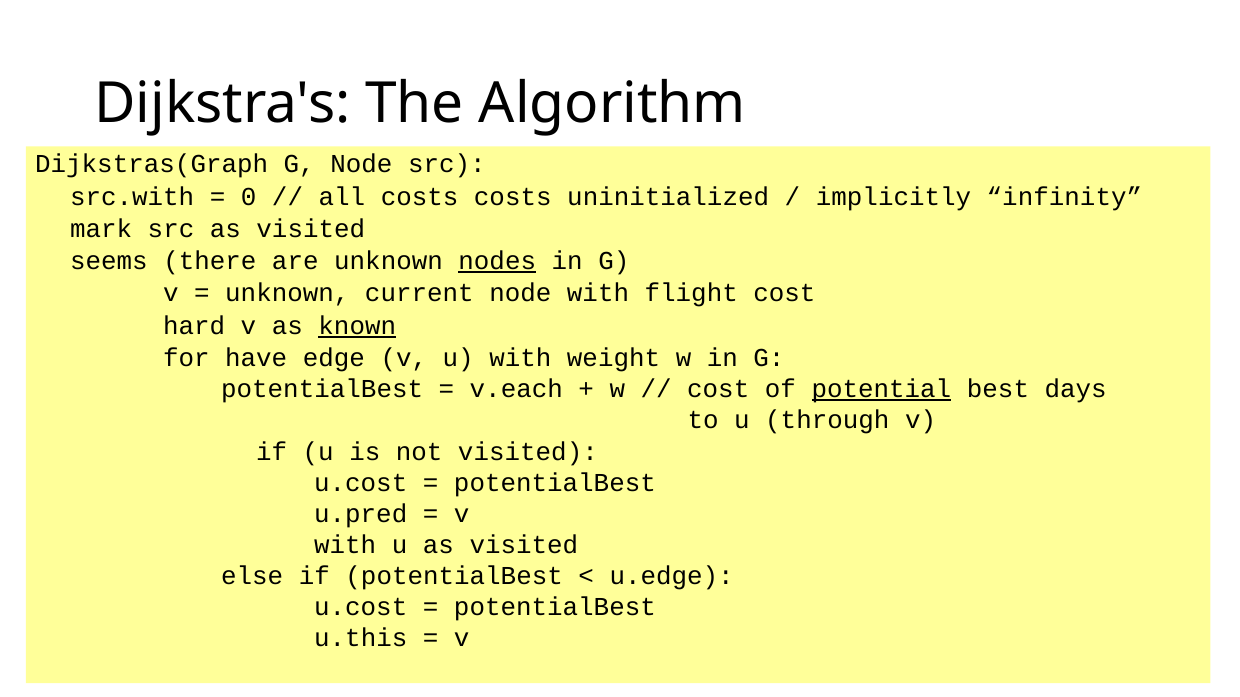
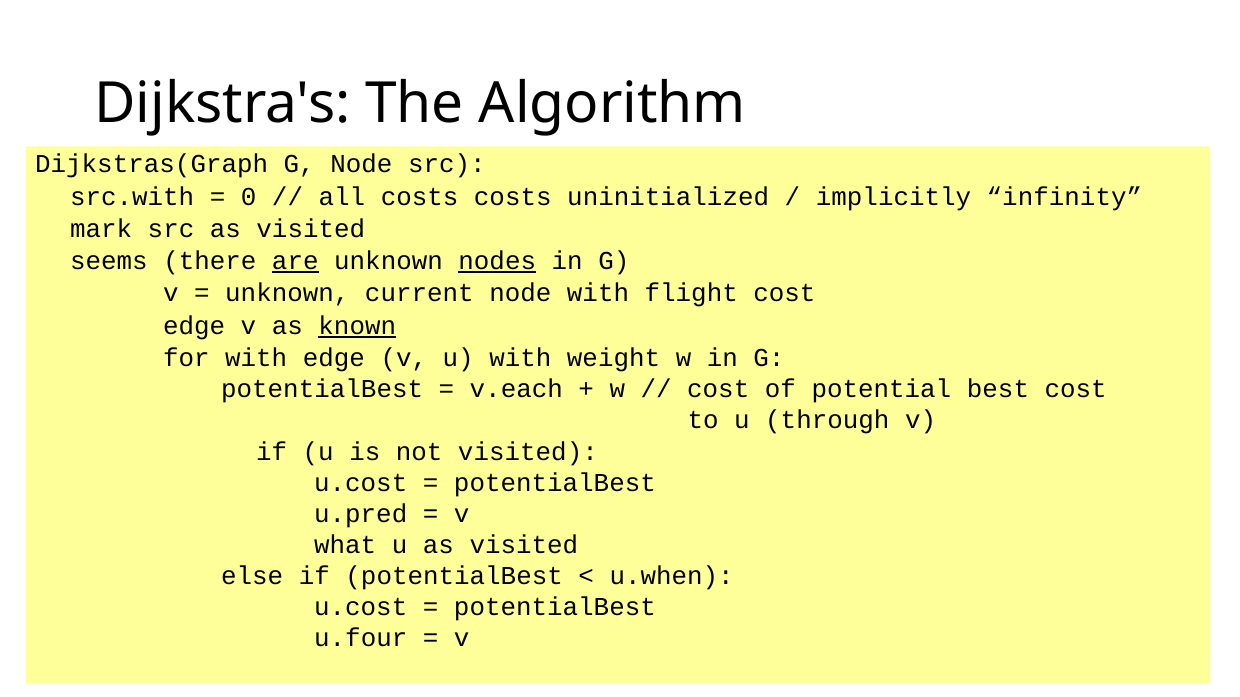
are underline: none -> present
hard at (194, 326): hard -> edge
for have: have -> with
potential underline: present -> none
best days: days -> cost
with at (345, 546): with -> what
u.edge: u.edge -> u.when
u.this: u.this -> u.four
